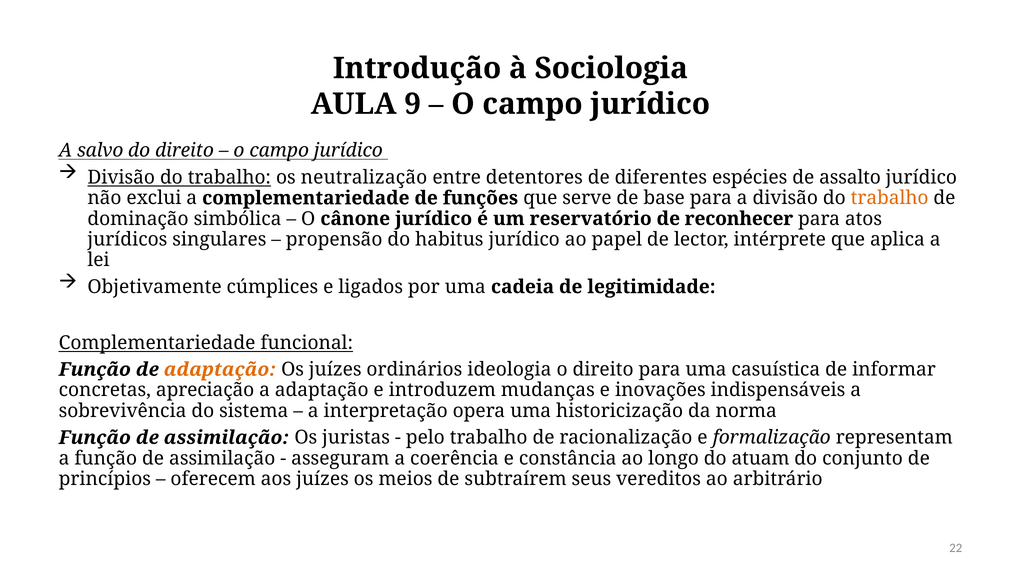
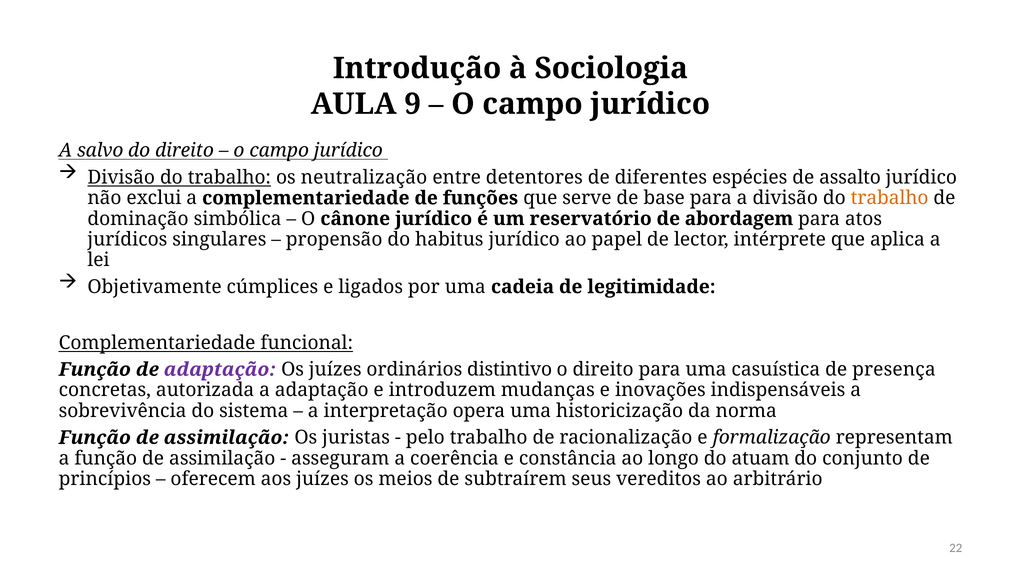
reconhecer: reconhecer -> abordagem
adaptação at (220, 370) colour: orange -> purple
ideologia: ideologia -> distintivo
informar: informar -> presença
apreciação: apreciação -> autorizada
